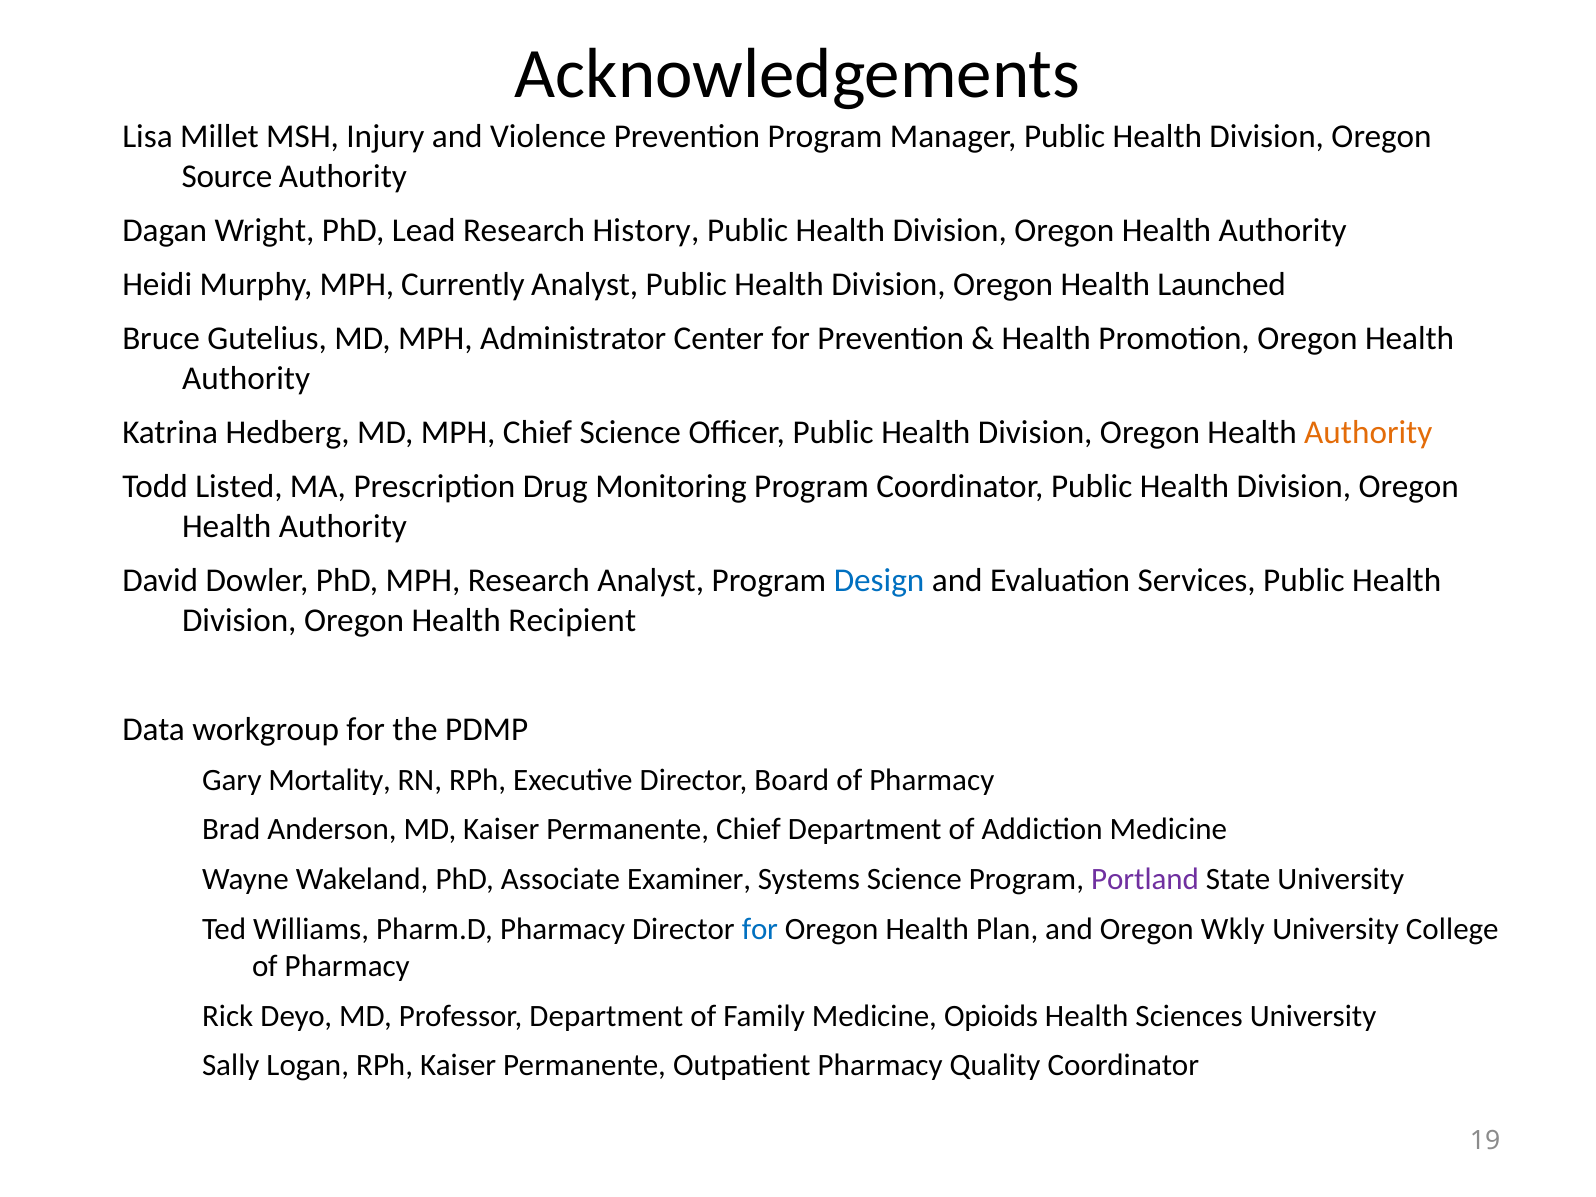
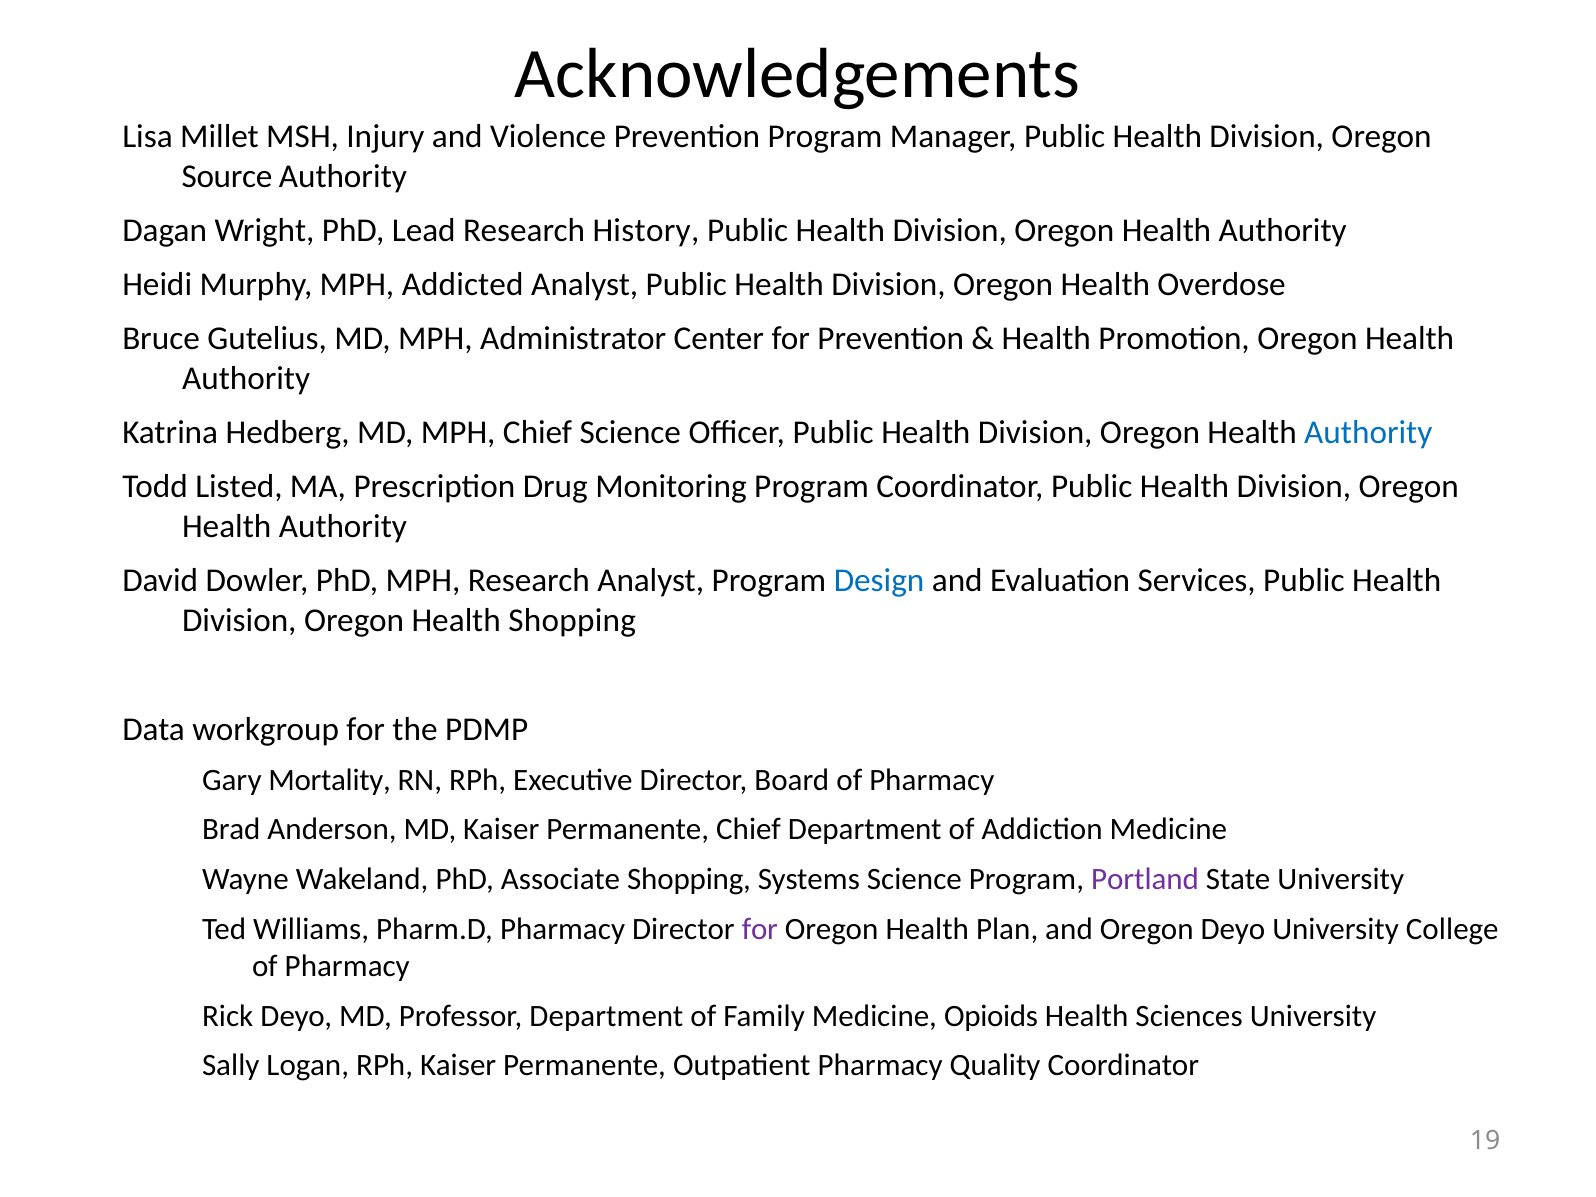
Currently: Currently -> Addicted
Launched: Launched -> Overdose
Authority at (1368, 433) colour: orange -> blue
Health Recipient: Recipient -> Shopping
Associate Examiner: Examiner -> Shopping
for at (760, 929) colour: blue -> purple
Oregon Wkly: Wkly -> Deyo
